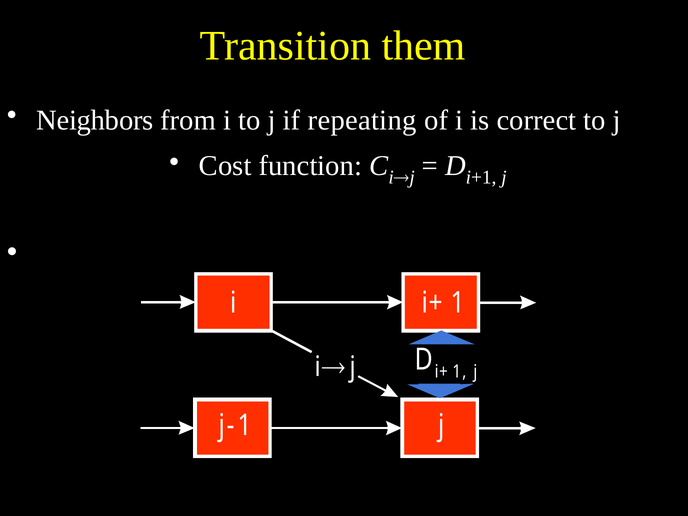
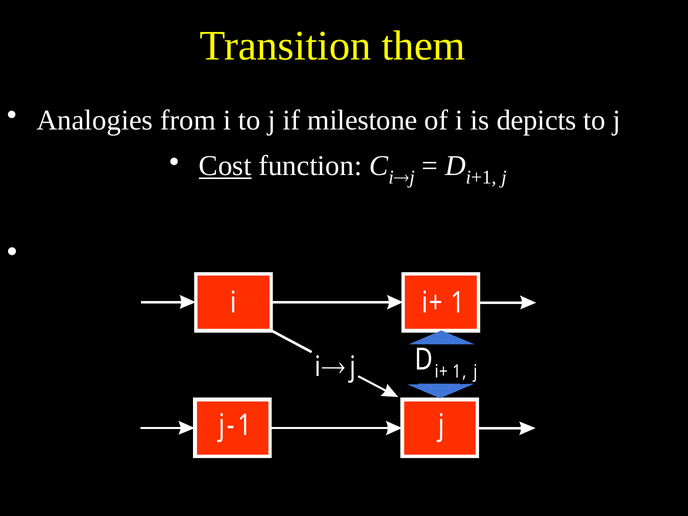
Neighbors: Neighbors -> Analogies
repeating: repeating -> milestone
correct: correct -> depicts
Cost underline: none -> present
